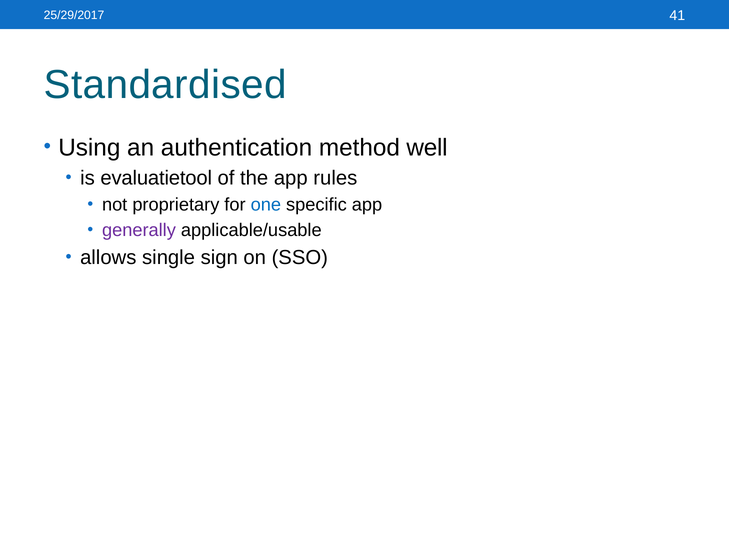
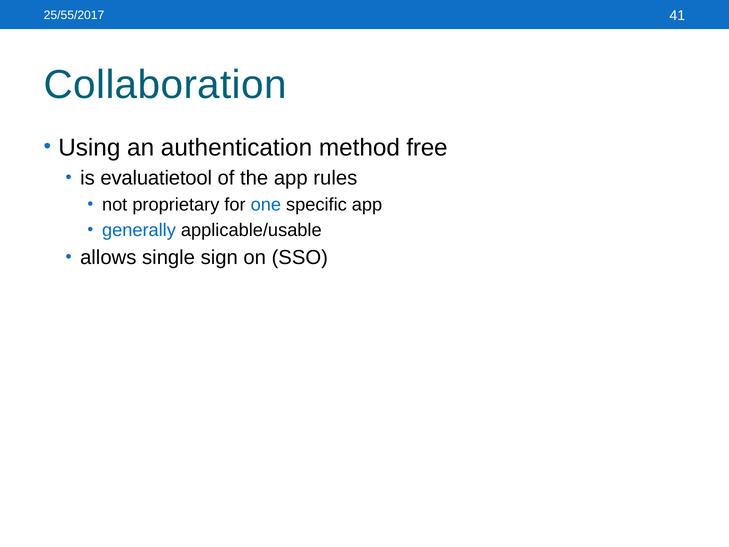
25/29/2017: 25/29/2017 -> 25/55/2017
Standardised: Standardised -> Collaboration
well: well -> free
generally colour: purple -> blue
